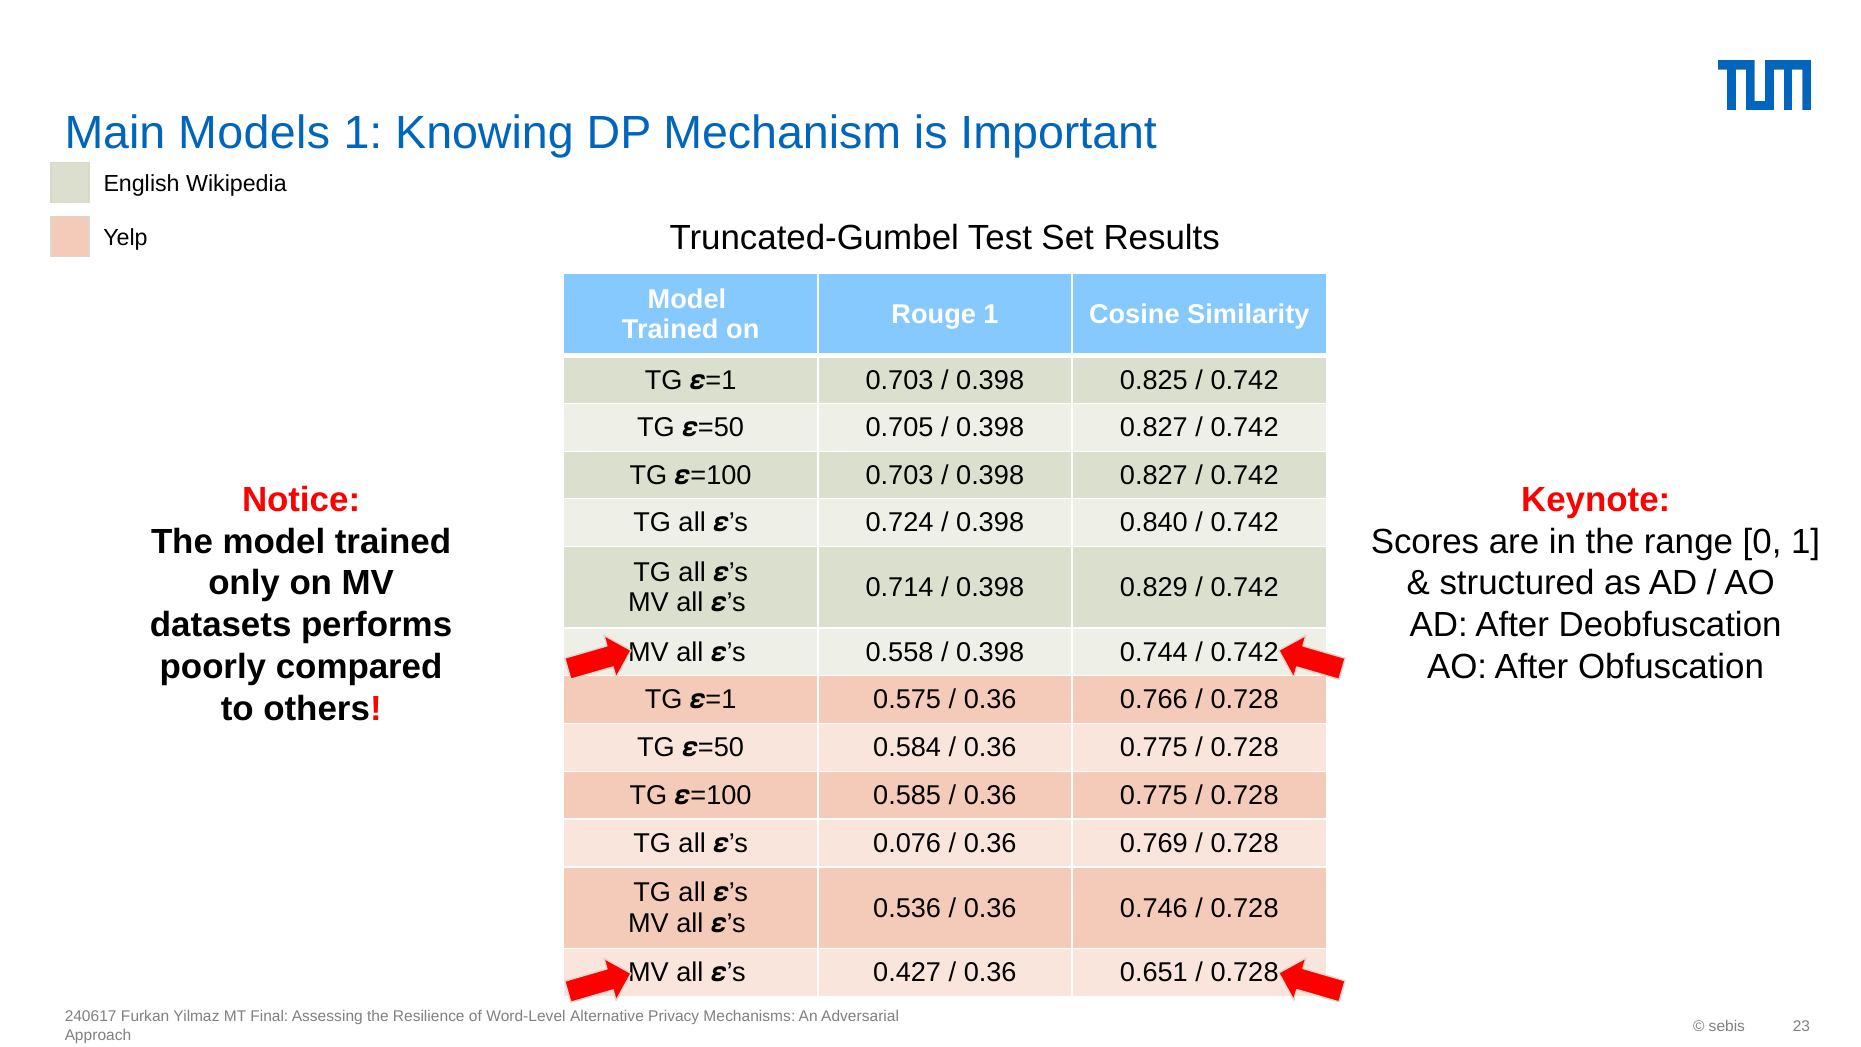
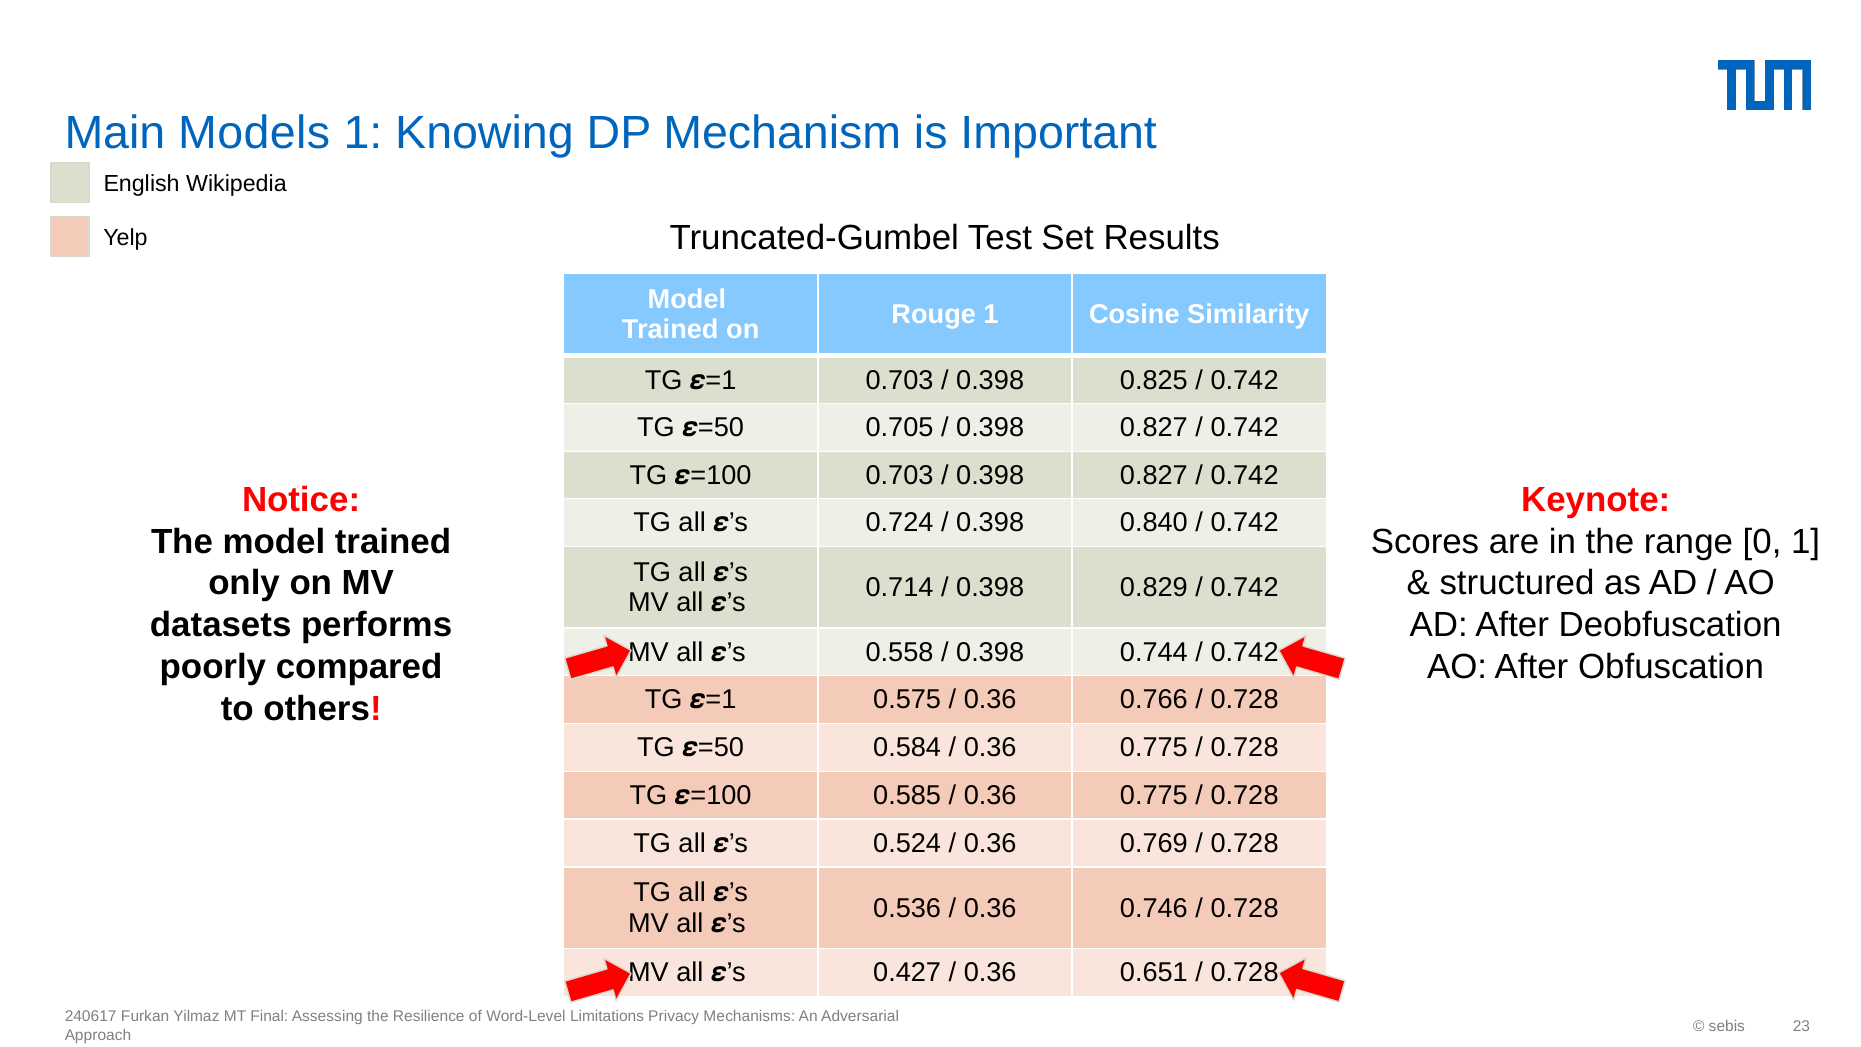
0.076: 0.076 -> 0.524
Alternative: Alternative -> Limitations
